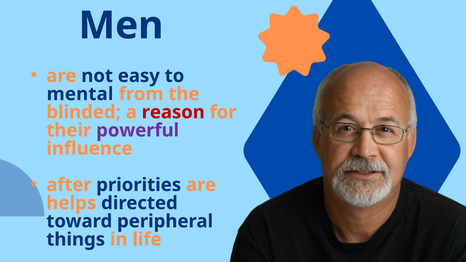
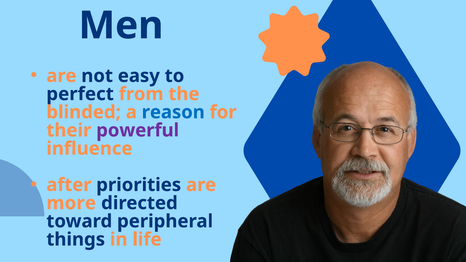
mental: mental -> perfect
reason colour: red -> blue
helps: helps -> more
